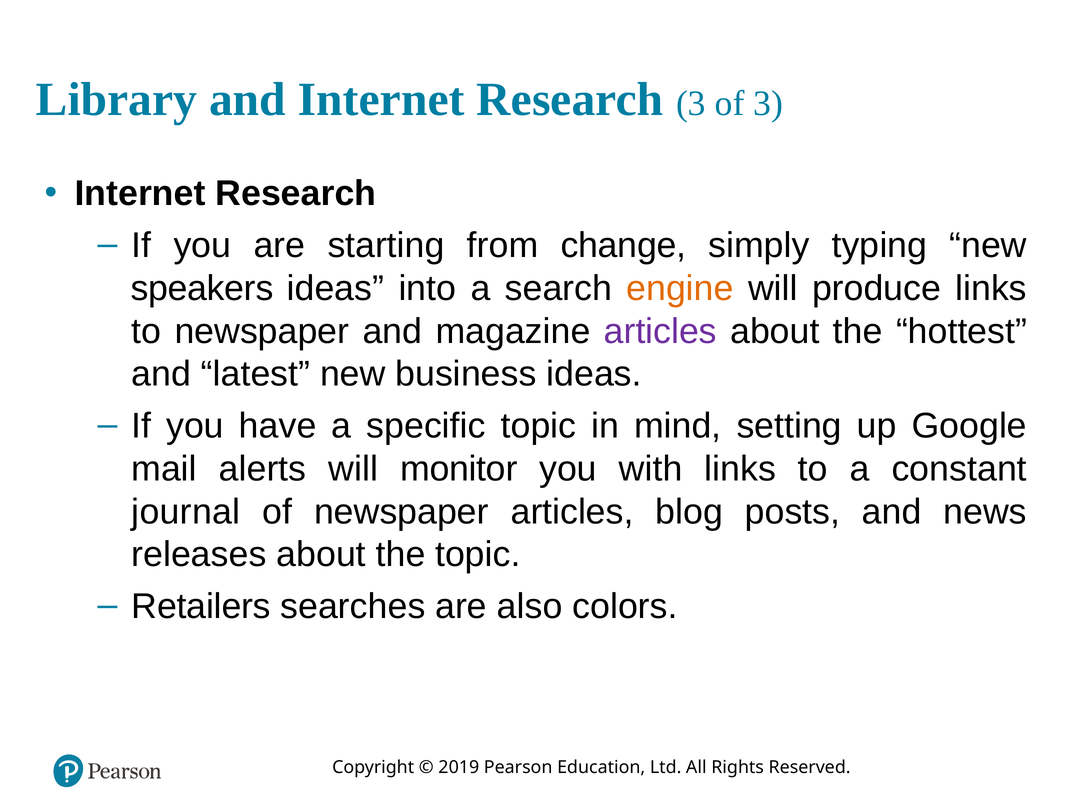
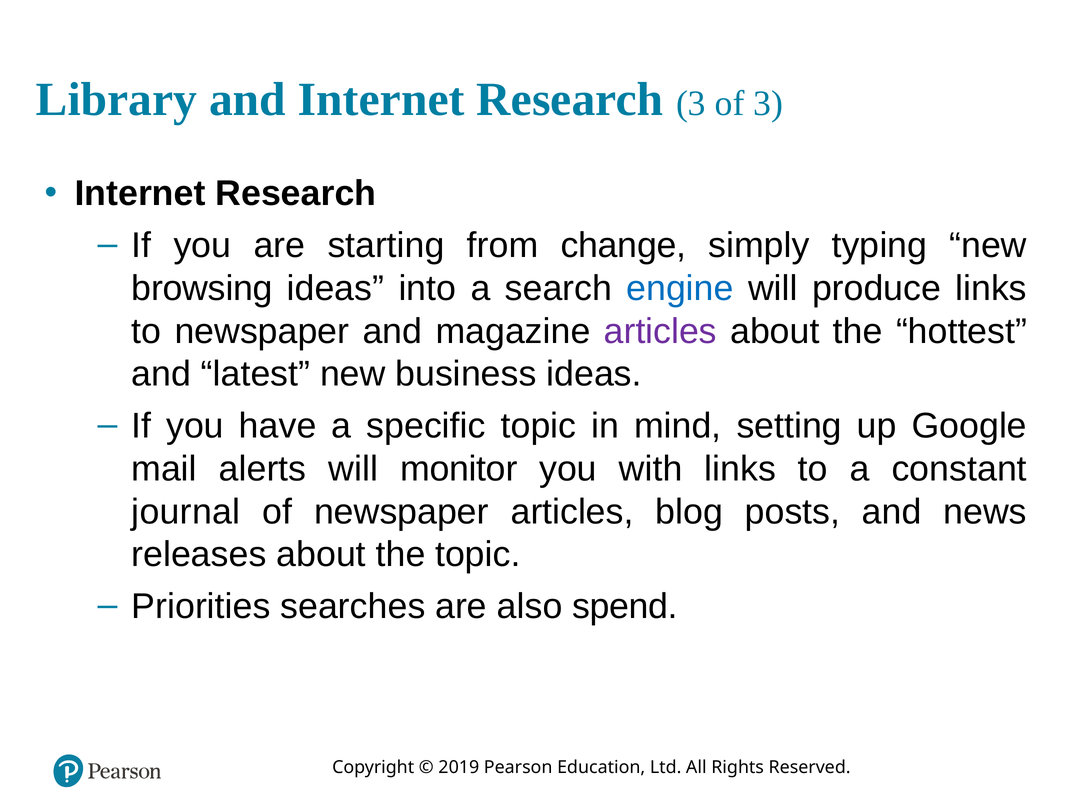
speakers: speakers -> browsing
engine colour: orange -> blue
Retailers: Retailers -> Priorities
colors: colors -> spend
